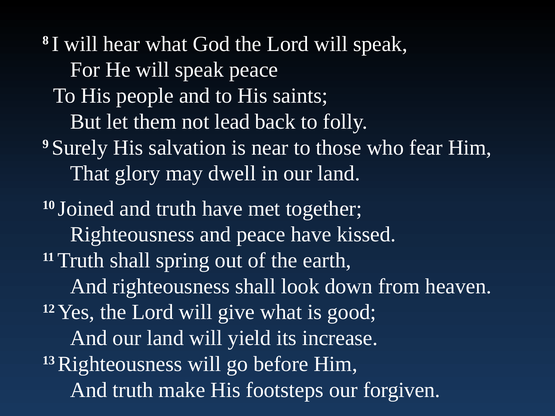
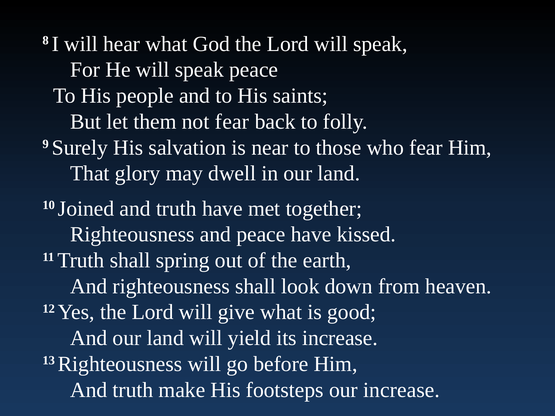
not lead: lead -> fear
our forgiven: forgiven -> increase
